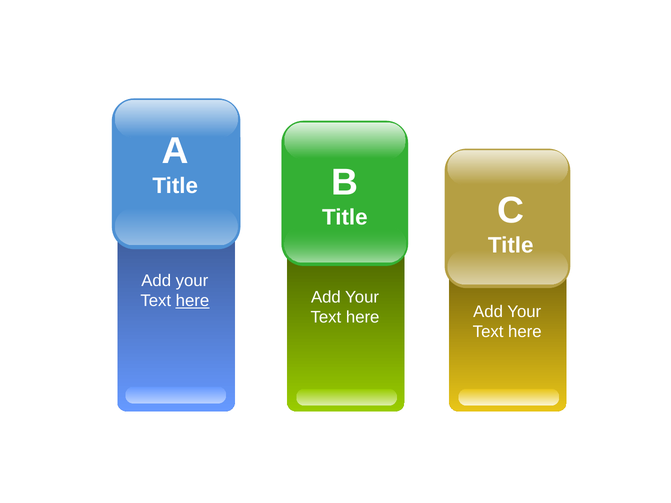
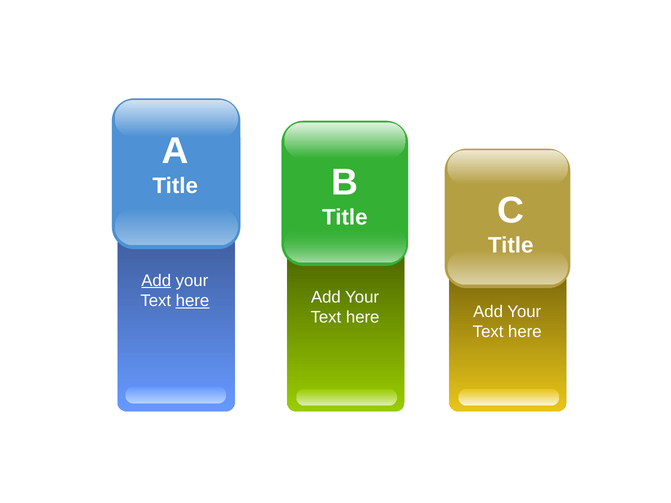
Add at (156, 281) underline: none -> present
